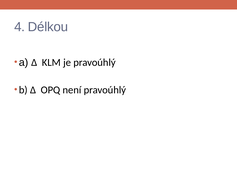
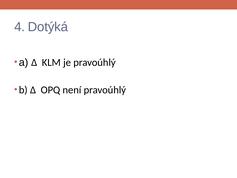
Délkou: Délkou -> Dotýká
